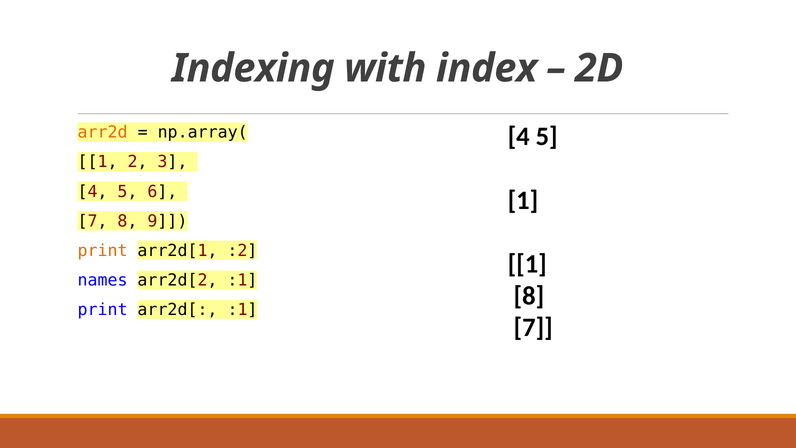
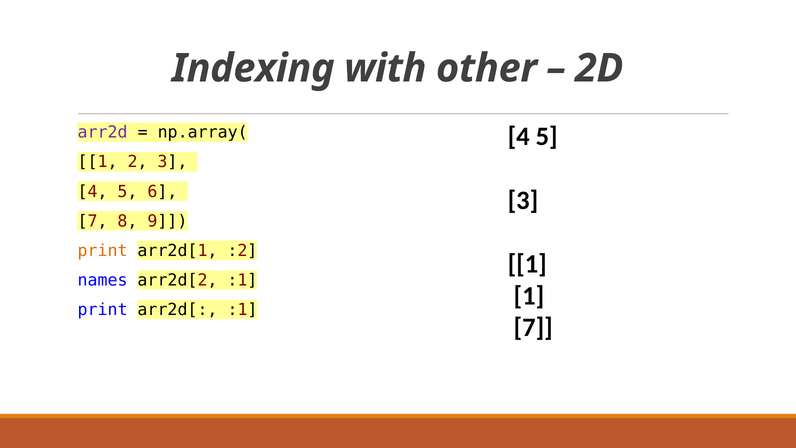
index: index -> other
arr2d colour: orange -> purple
1 at (523, 200): 1 -> 3
8 at (529, 296): 8 -> 1
